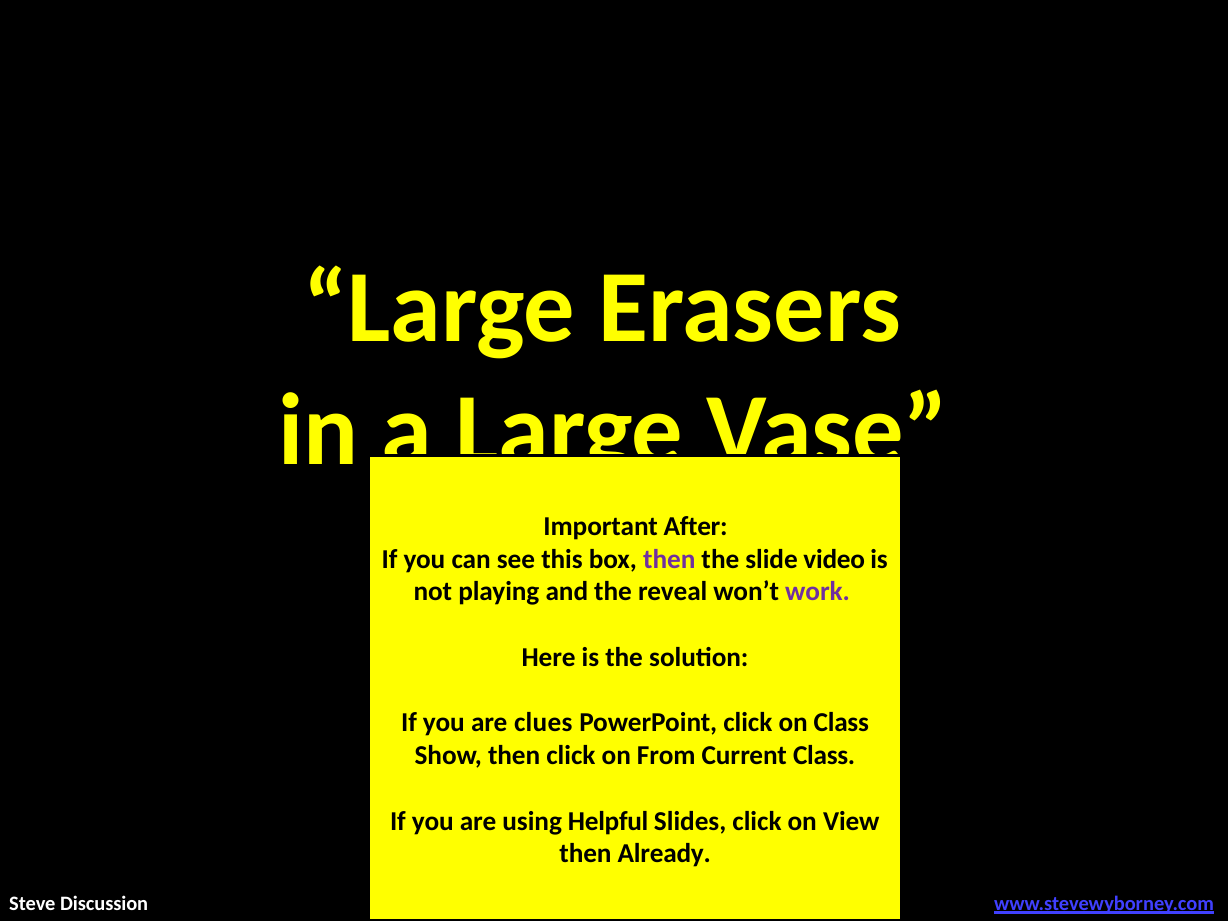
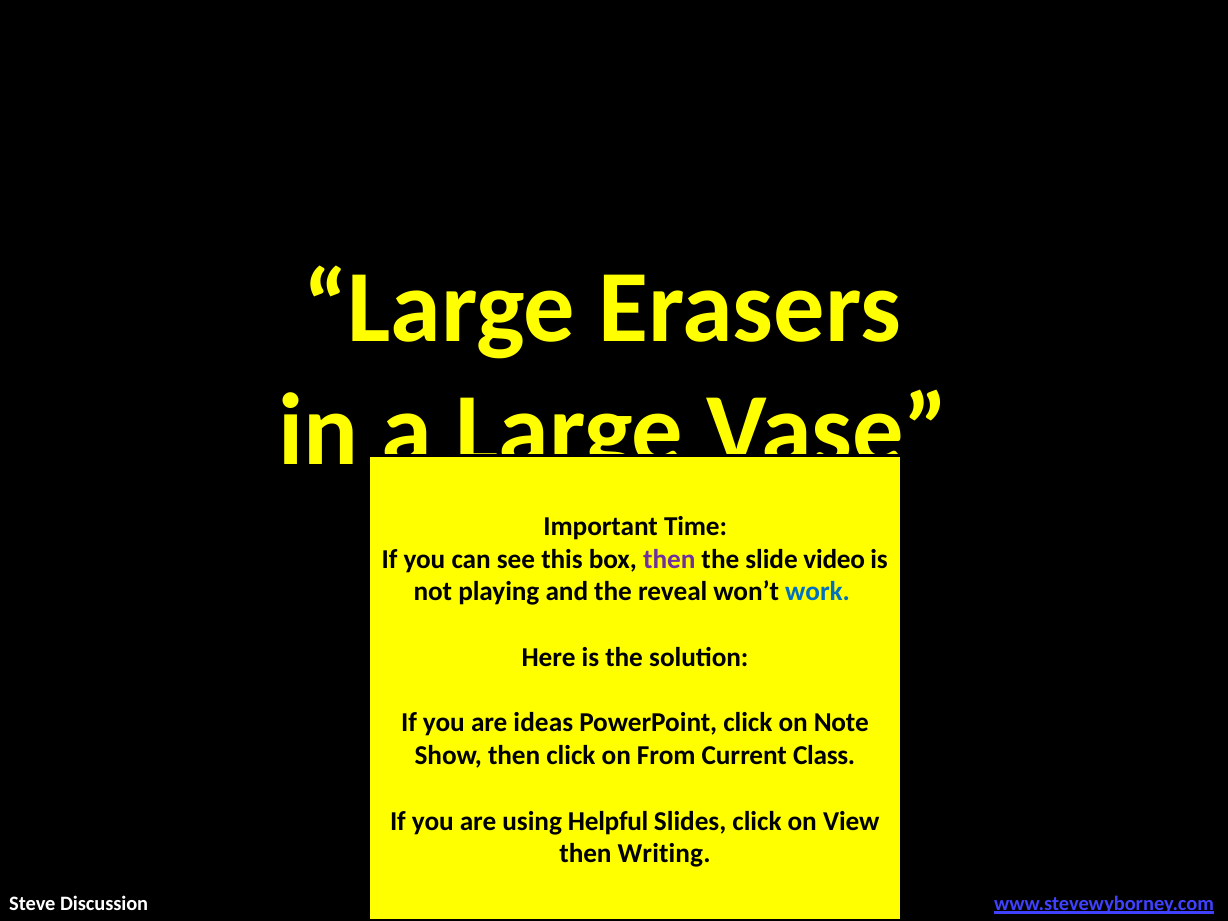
After: After -> Time
work colour: purple -> blue
clues: clues -> ideas
on Class: Class -> Note
Already: Already -> Writing
